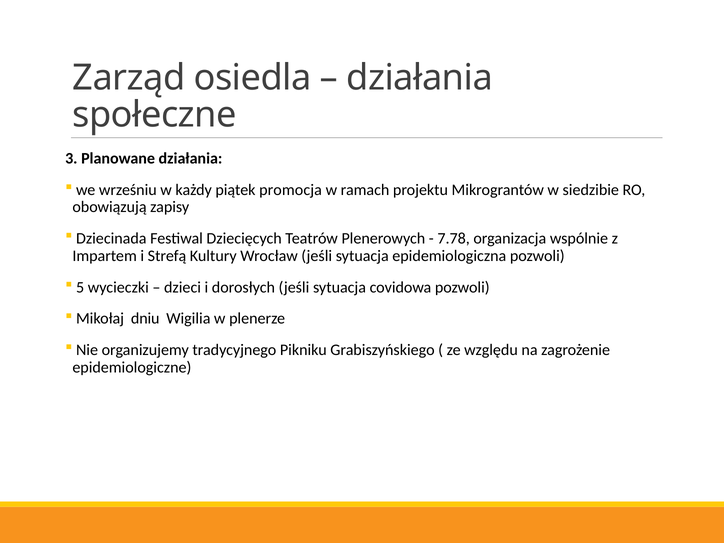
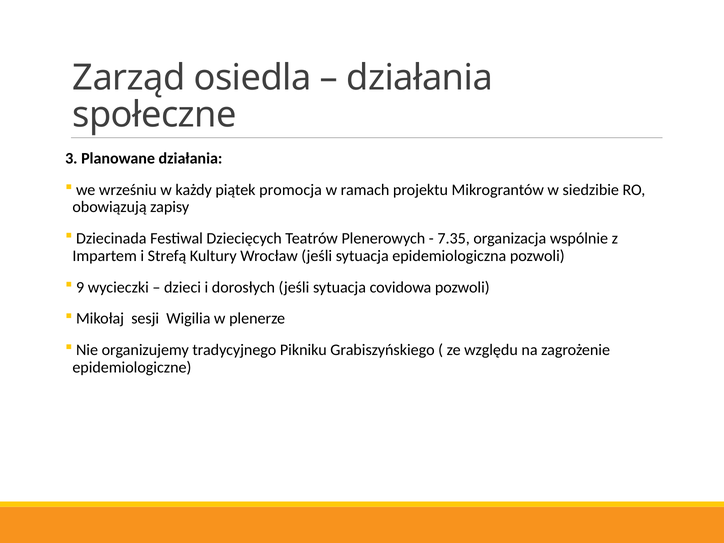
7.78: 7.78 -> 7.35
5: 5 -> 9
dniu: dniu -> sesji
